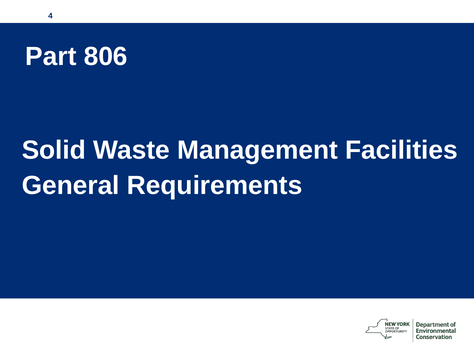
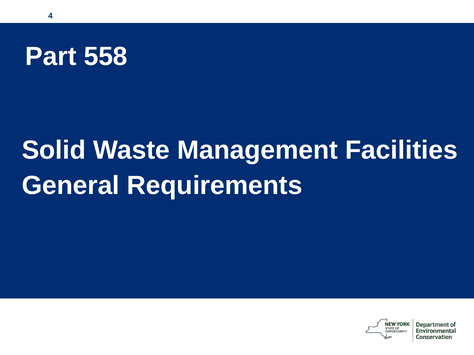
806: 806 -> 558
